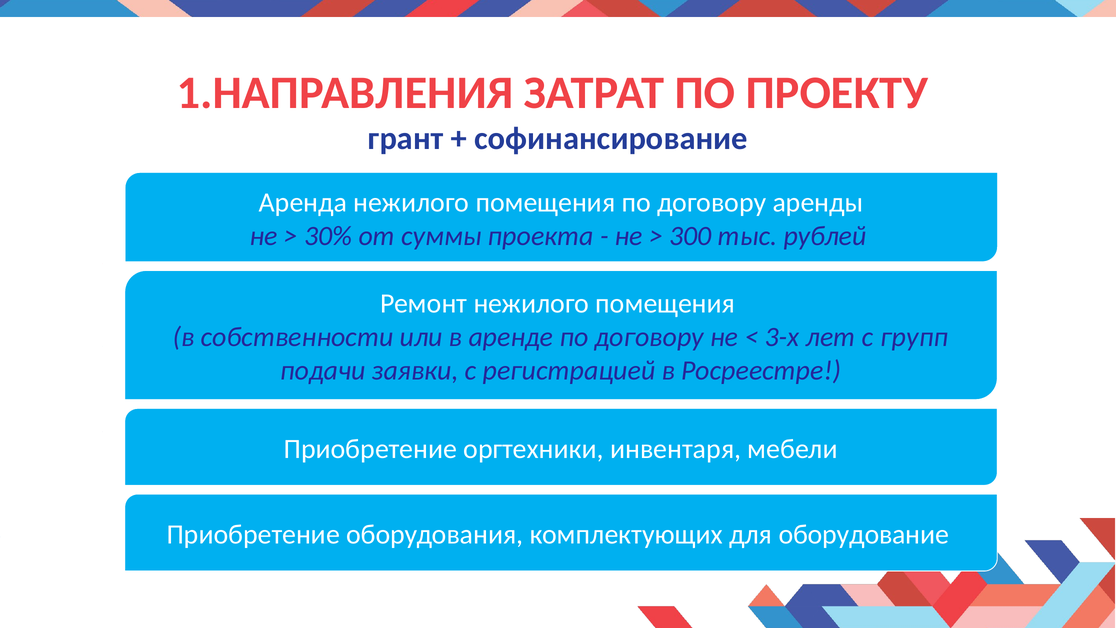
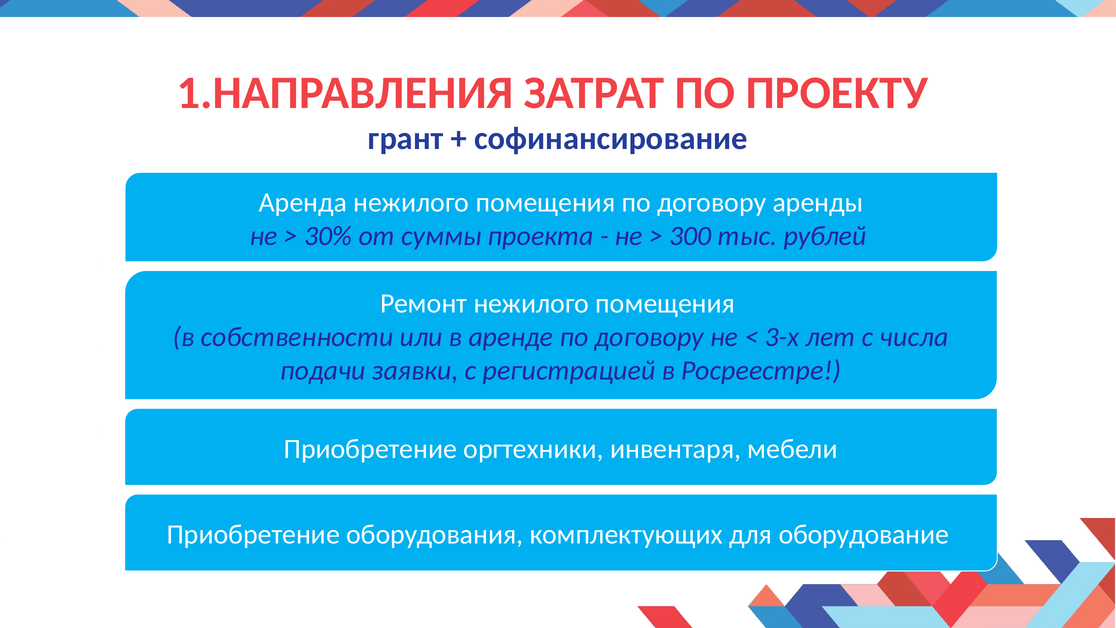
групп: групп -> числа
